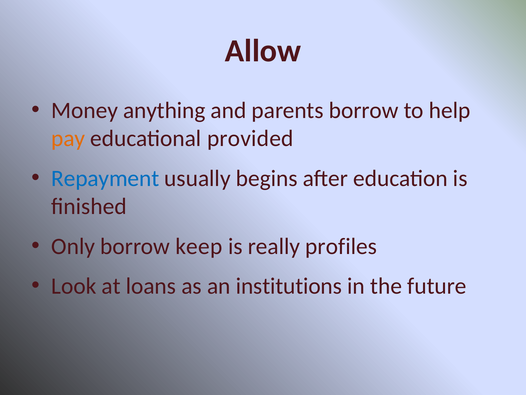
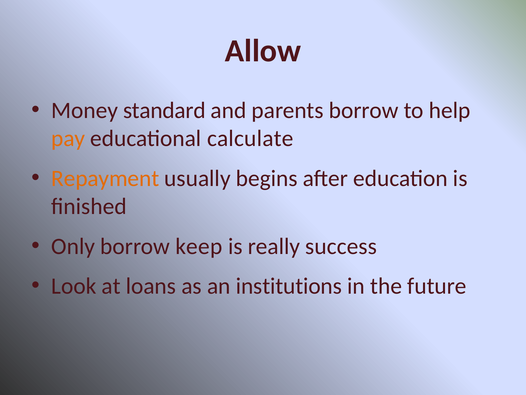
anything: anything -> standard
provided: provided -> calculate
Repayment colour: blue -> orange
profiles: profiles -> success
